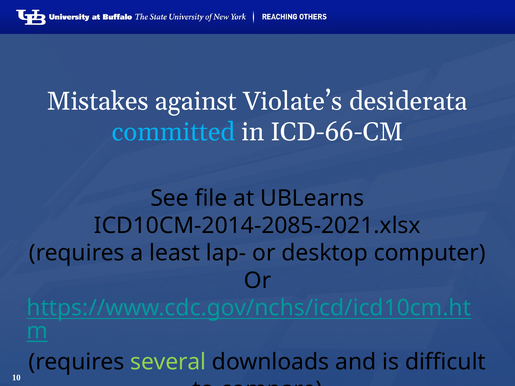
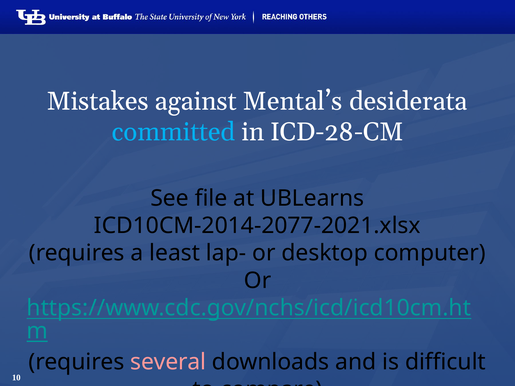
Violate’s: Violate’s -> Mental’s
ICD-66-CM: ICD-66-CM -> ICD-28-CM
ICD10CM-2014-2085-2021.xlsx: ICD10CM-2014-2085-2021.xlsx -> ICD10CM-2014-2077-2021.xlsx
several colour: light green -> pink
